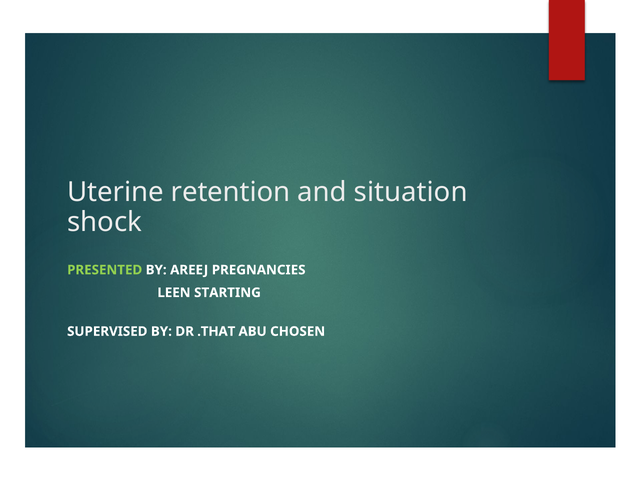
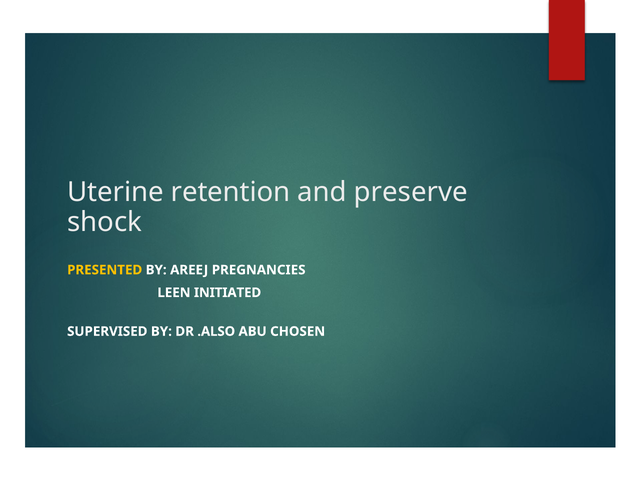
situation: situation -> preserve
PRESENTED colour: light green -> yellow
STARTING: STARTING -> INITIATED
.THAT: .THAT -> .ALSO
